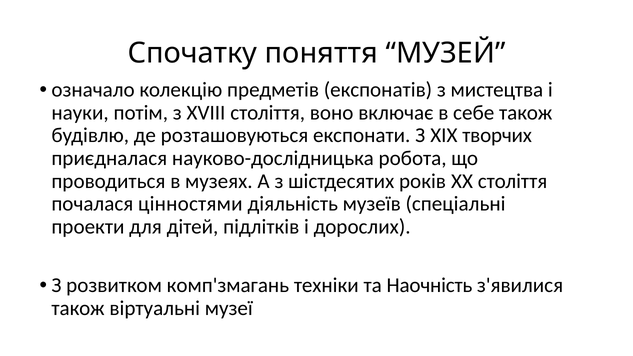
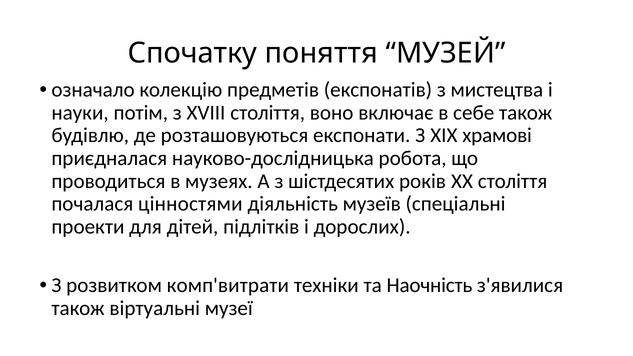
творчих: творчих -> храмові
комп'змагань: комп'змагань -> комп'витрати
